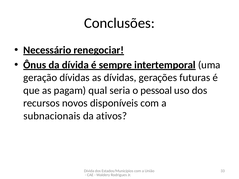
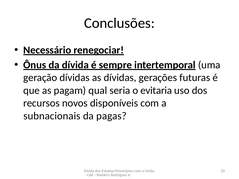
pessoal: pessoal -> evitaria
ativos: ativos -> pagas
